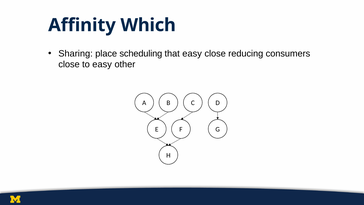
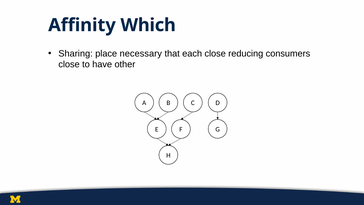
scheduling: scheduling -> necessary
that easy: easy -> each
to easy: easy -> have
